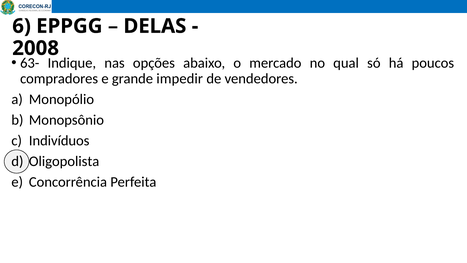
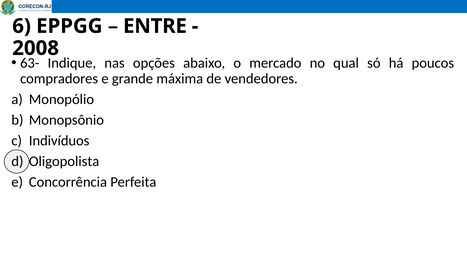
DELAS: DELAS -> ENTRE
impedir: impedir -> máxima
